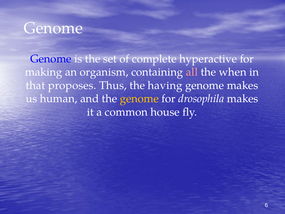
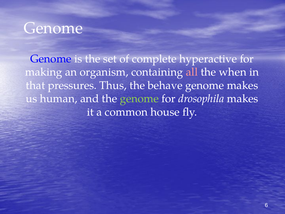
proposes: proposes -> pressures
having: having -> behave
genome at (139, 99) colour: yellow -> light green
